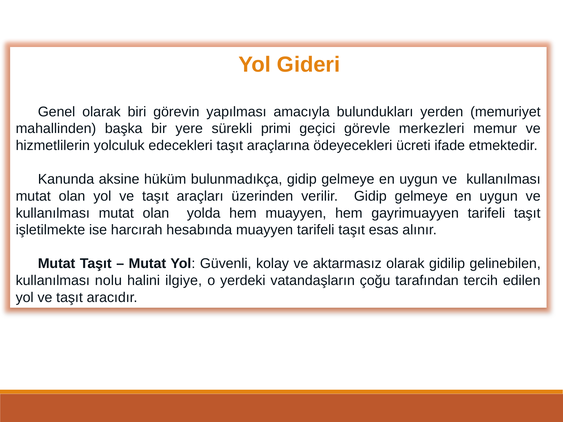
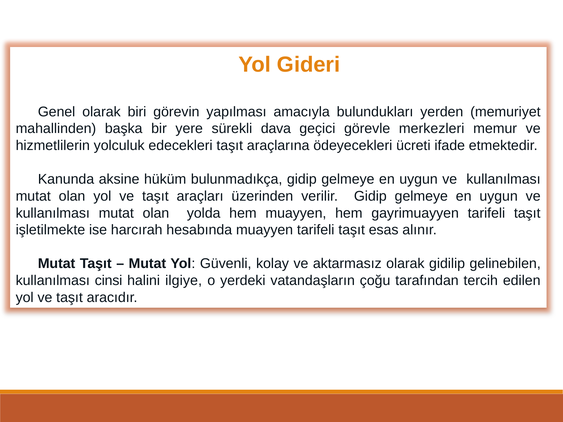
primi: primi -> dava
nolu: nolu -> cinsi
